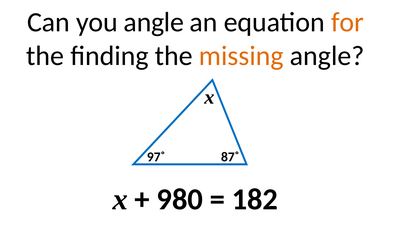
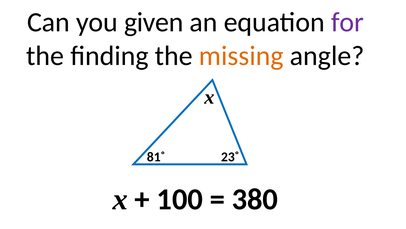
you angle: angle -> given
for colour: orange -> purple
97˚: 97˚ -> 81˚
87˚: 87˚ -> 23˚
980: 980 -> 100
182: 182 -> 380
